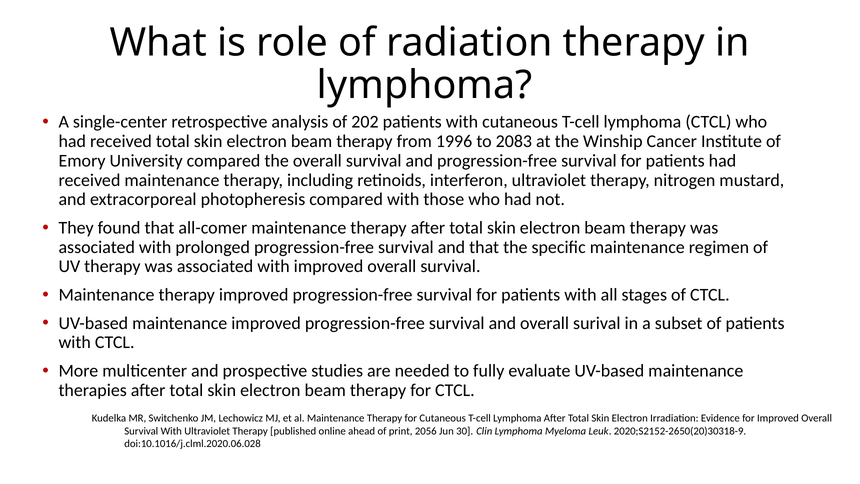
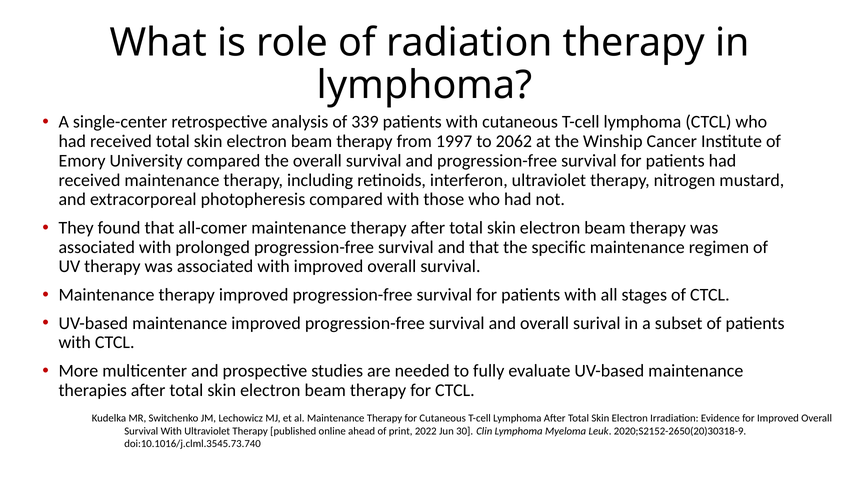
202: 202 -> 339
1996: 1996 -> 1997
2083: 2083 -> 2062
2056: 2056 -> 2022
doi:10.1016/j.clml.2020.06.028: doi:10.1016/j.clml.2020.06.028 -> doi:10.1016/j.clml.3545.73.740
